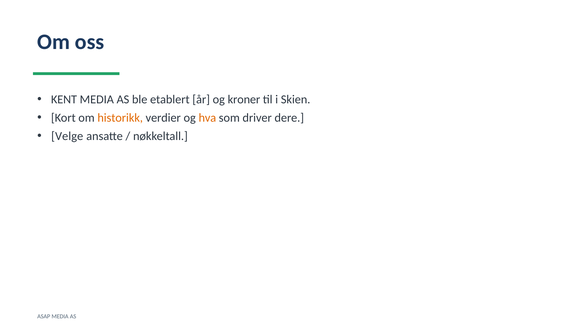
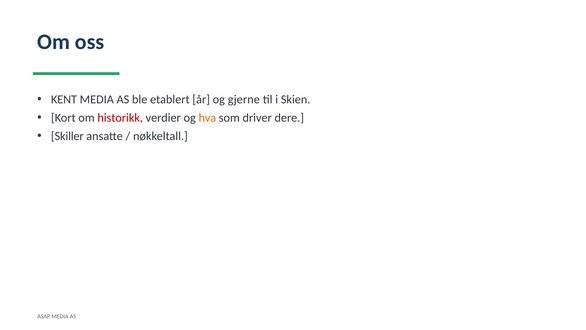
kroner: kroner -> gjerne
historikk colour: orange -> red
Velge: Velge -> Skiller
